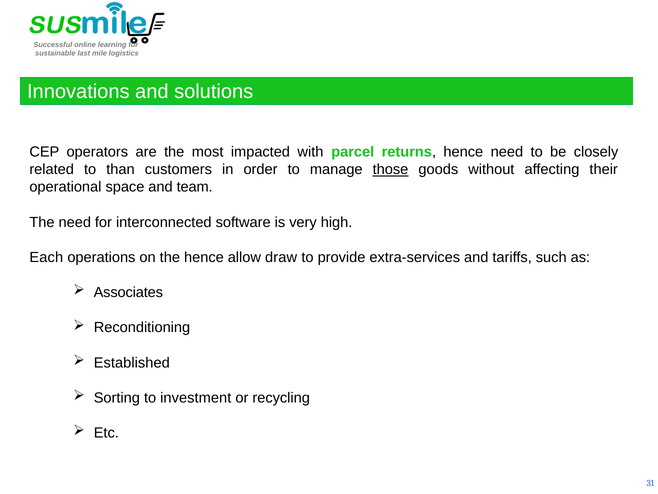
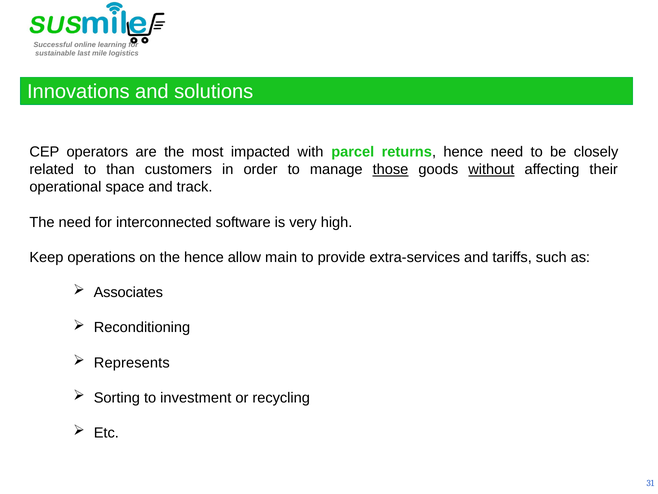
without underline: none -> present
team: team -> track
Each: Each -> Keep
draw: draw -> main
Established: Established -> Represents
